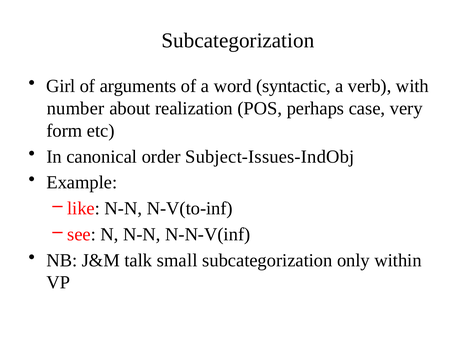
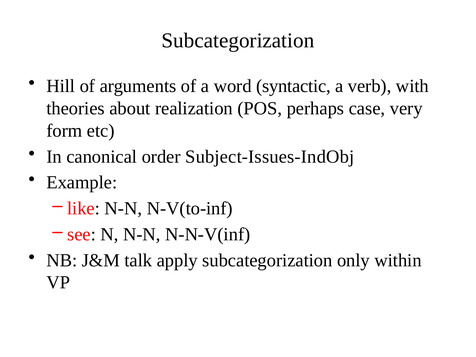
Girl: Girl -> Hill
number: number -> theories
small: small -> apply
